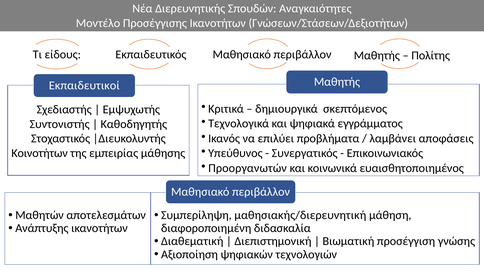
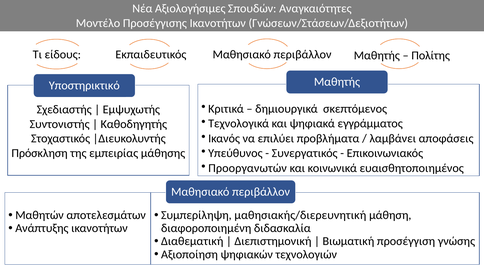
Διερευνητικής: Διερευνητικής -> Αξιολογήσιμες
Εκπαιδευτικοί: Εκπαιδευτικοί -> Υποστηρικτικό
Κοινοτήτων: Κοινοτήτων -> Πρόσκληση
